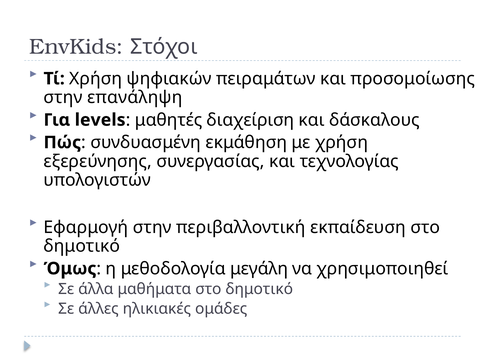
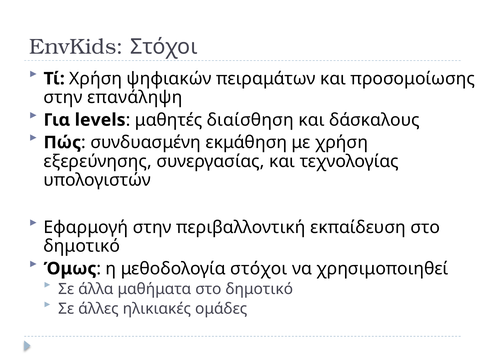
διαχείριση: διαχείριση -> διαίσθηση
μεθοδολογία μεγάλη: μεγάλη -> στόχοι
